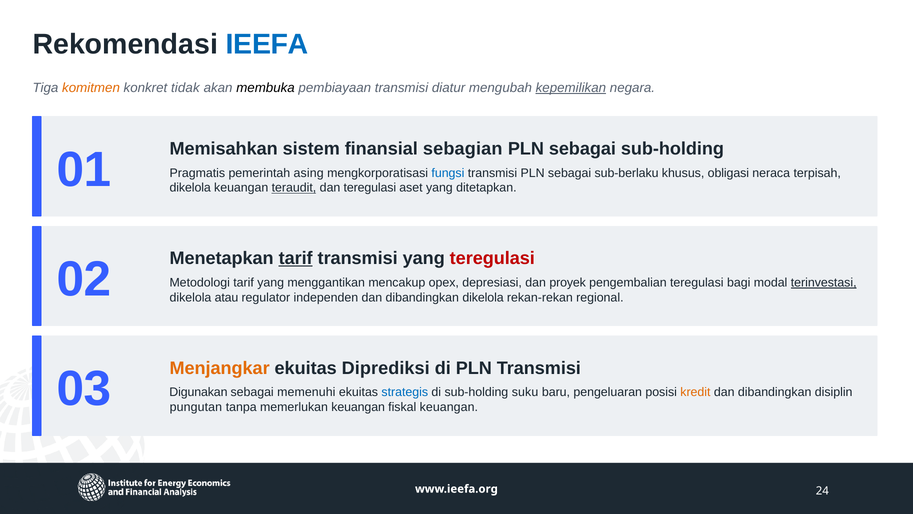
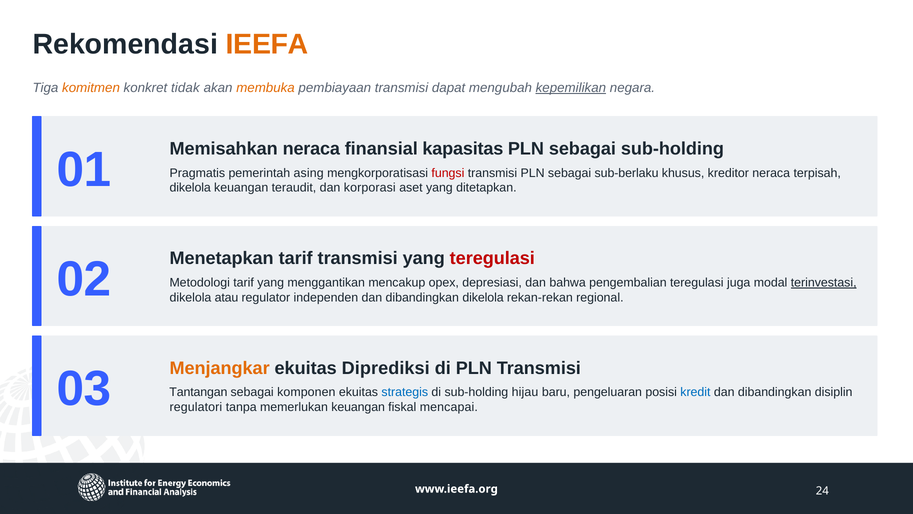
IEEFA colour: blue -> orange
membuka colour: black -> orange
diatur: diatur -> dapat
Memisahkan sistem: sistem -> neraca
sebagian: sebagian -> kapasitas
fungsi colour: blue -> red
obligasi: obligasi -> kreditor
teraudit underline: present -> none
dan teregulasi: teregulasi -> korporasi
tarif at (296, 258) underline: present -> none
proyek: proyek -> bahwa
bagi: bagi -> juga
Digunakan: Digunakan -> Tantangan
memenuhi: memenuhi -> komponen
suku: suku -> hijau
kredit colour: orange -> blue
pungutan: pungutan -> regulatori
fiskal keuangan: keuangan -> mencapai
